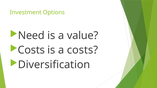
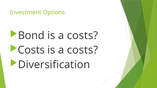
Need: Need -> Bond
value at (83, 36): value -> costs
